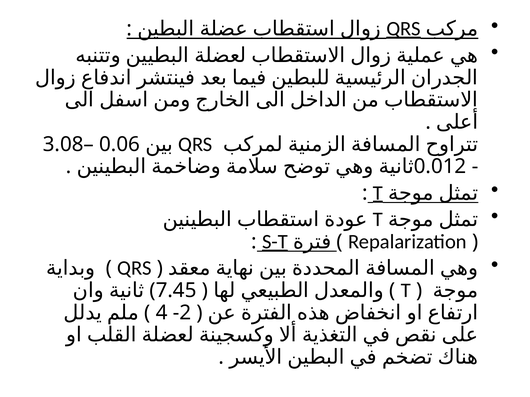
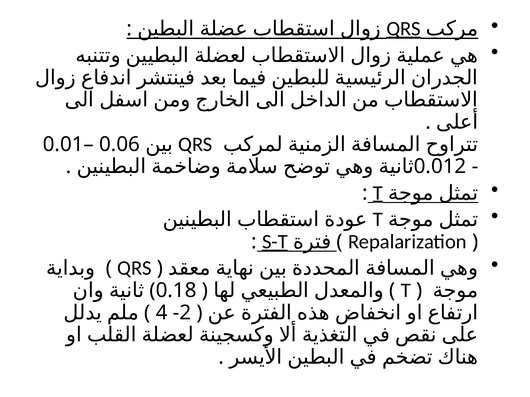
3.08: 3.08 -> 0.01
7.45: 7.45 -> 0.18
